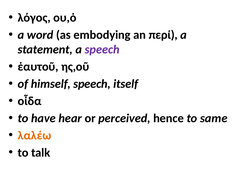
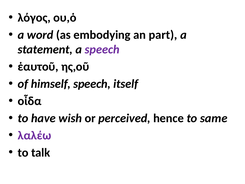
περί: περί -> part
hear: hear -> wish
λαλέω colour: orange -> purple
